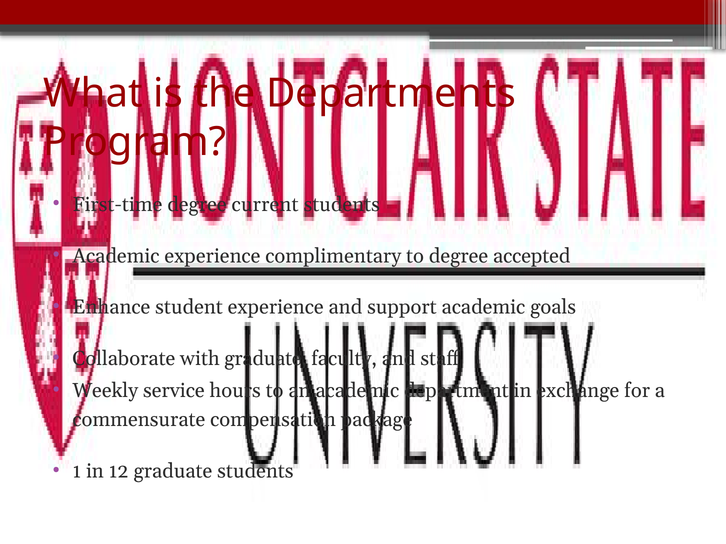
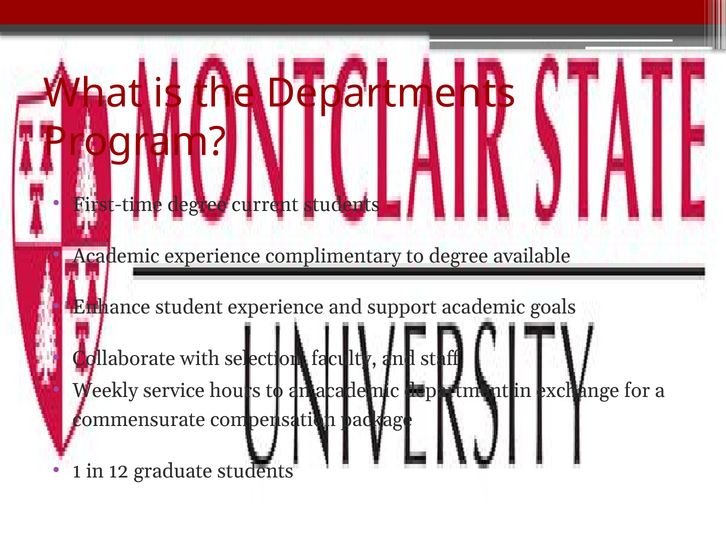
accepted: accepted -> available
with graduate: graduate -> selection
